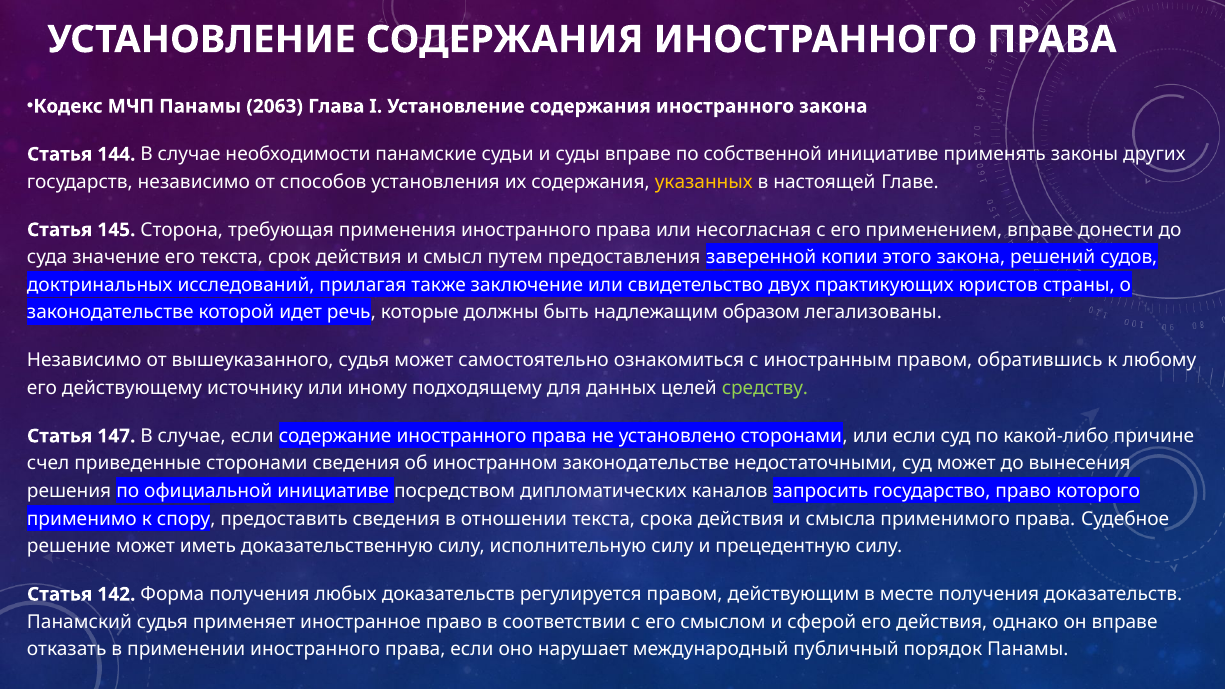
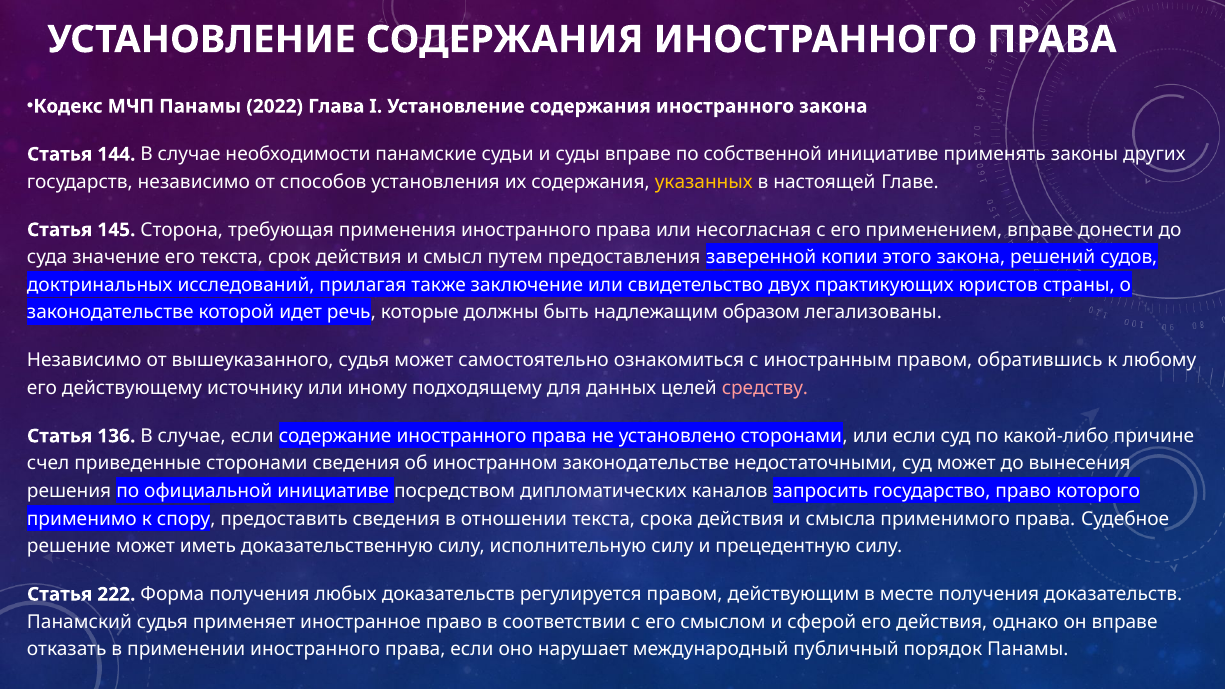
2063: 2063 -> 2022
средству colour: light green -> pink
147: 147 -> 136
142: 142 -> 222
